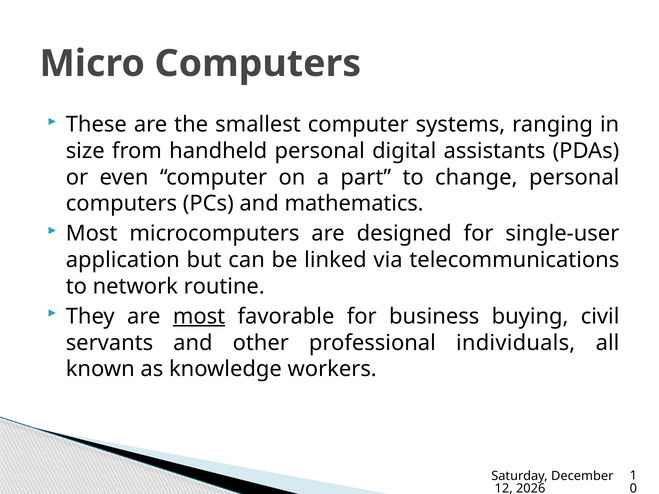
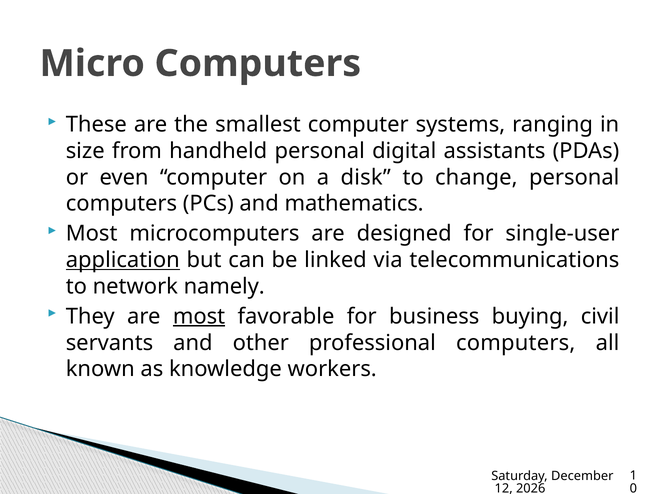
part: part -> disk
application underline: none -> present
routine: routine -> namely
professional individuals: individuals -> computers
